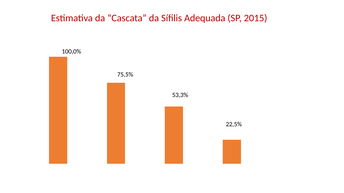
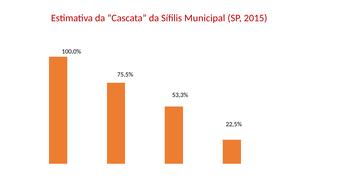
Adequada: Adequada -> Municipal
